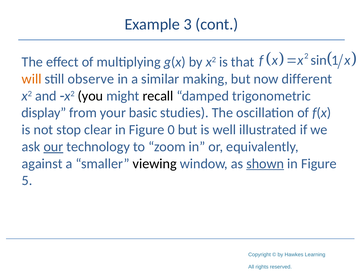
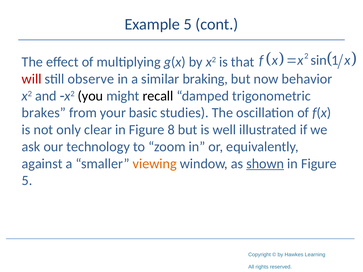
Example 3: 3 -> 5
will colour: orange -> red
making: making -> braking
different: different -> behavior
display: display -> brakes
stop: stop -> only
0: 0 -> 8
our underline: present -> none
viewing colour: black -> orange
